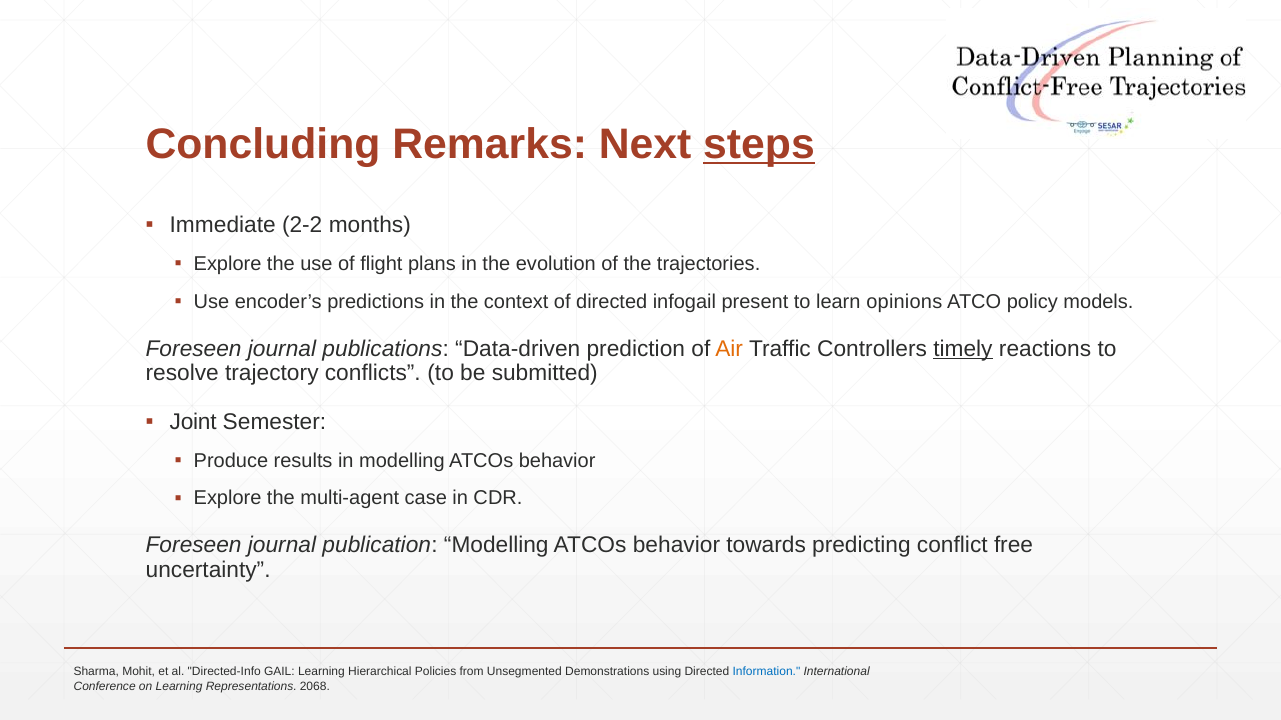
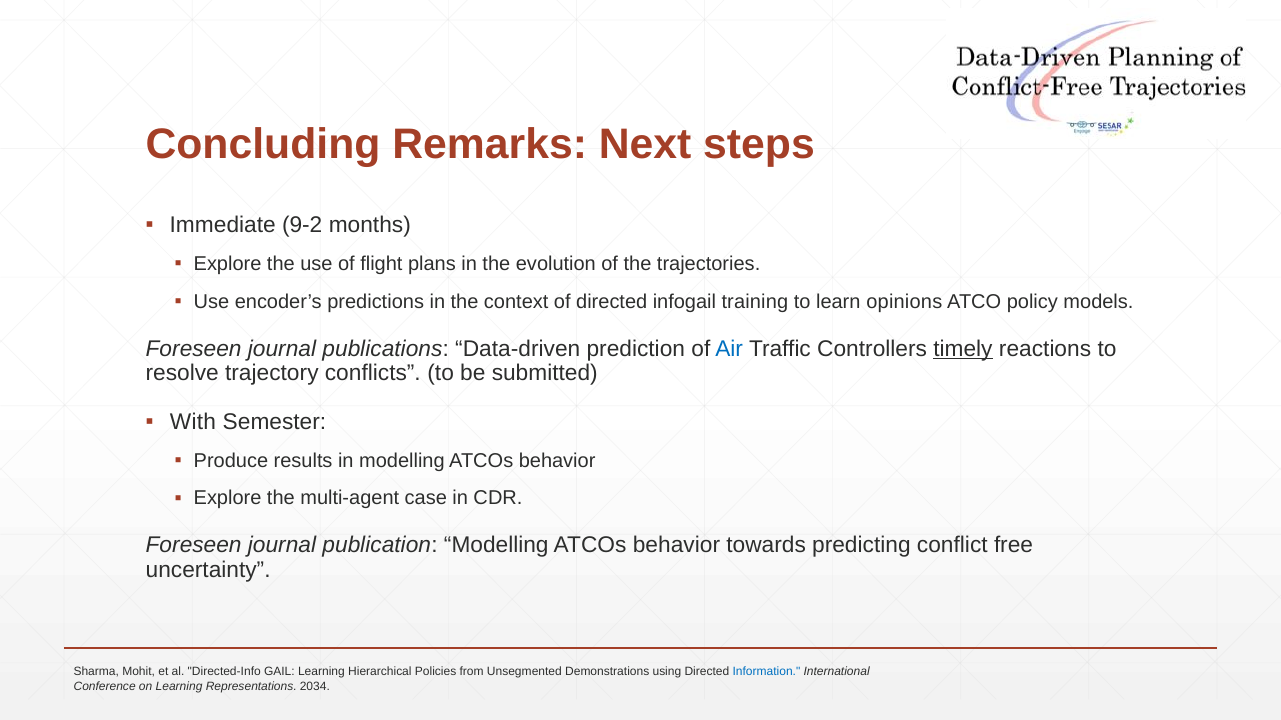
steps underline: present -> none
2-2: 2-2 -> 9-2
present: present -> training
Air colour: orange -> blue
Joint: Joint -> With
2068: 2068 -> 2034
